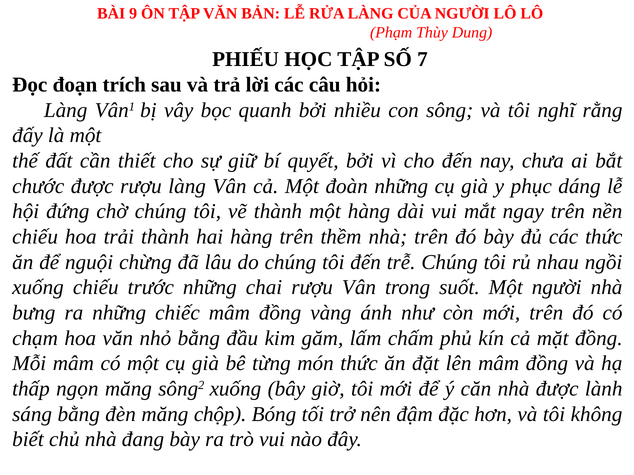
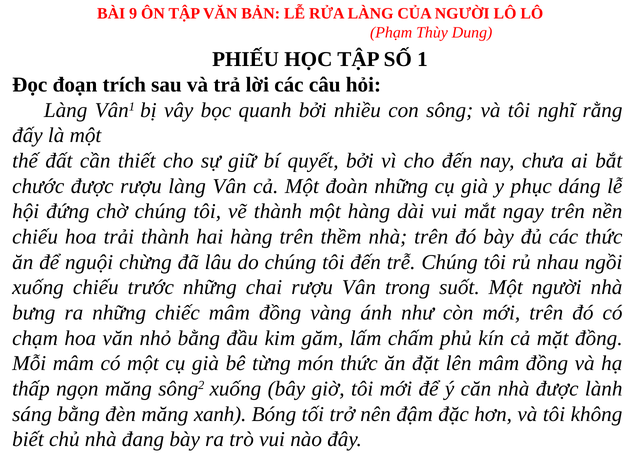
7: 7 -> 1
chộp: chộp -> xanh
